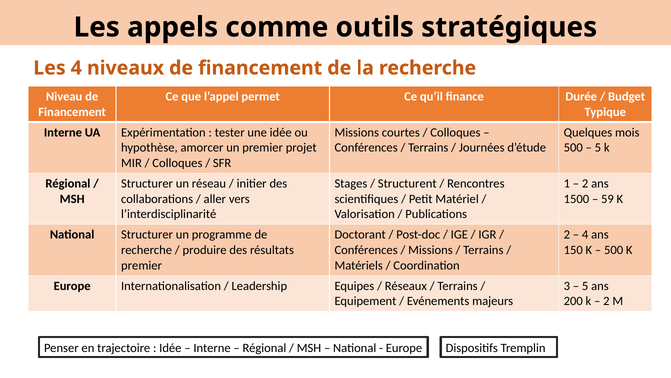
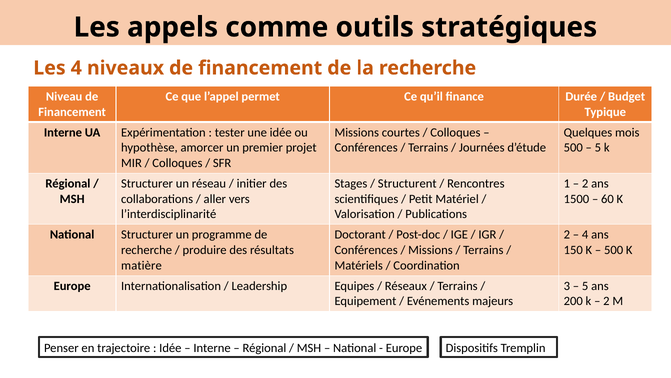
59: 59 -> 60
premier at (142, 265): premier -> matière
